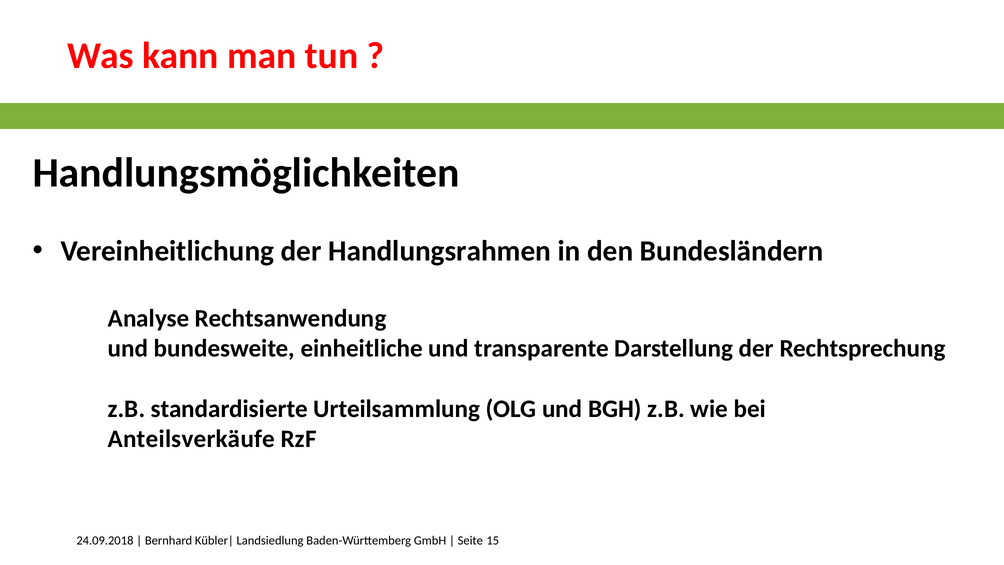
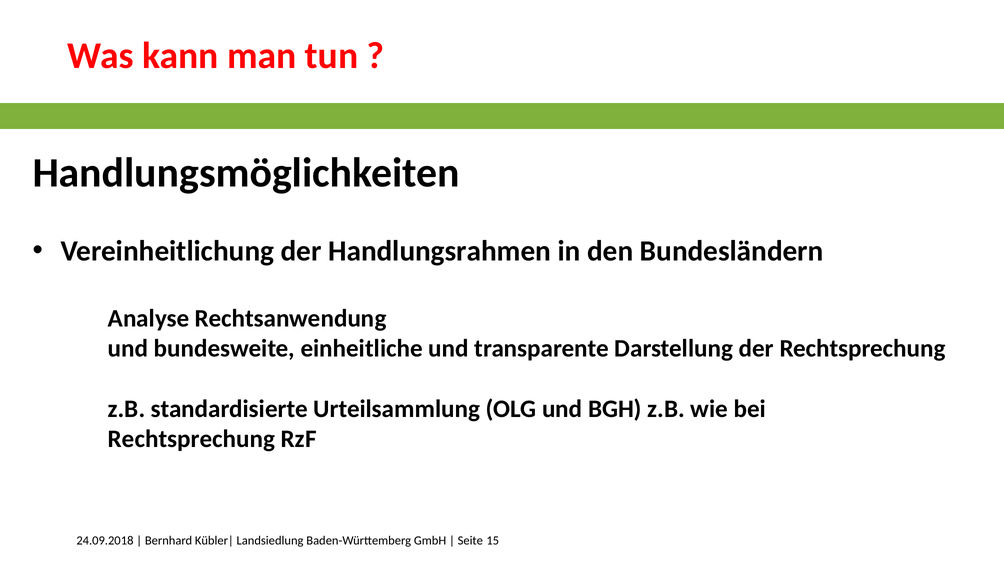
Anteilsverkäufe at (191, 439): Anteilsverkäufe -> Rechtsprechung
